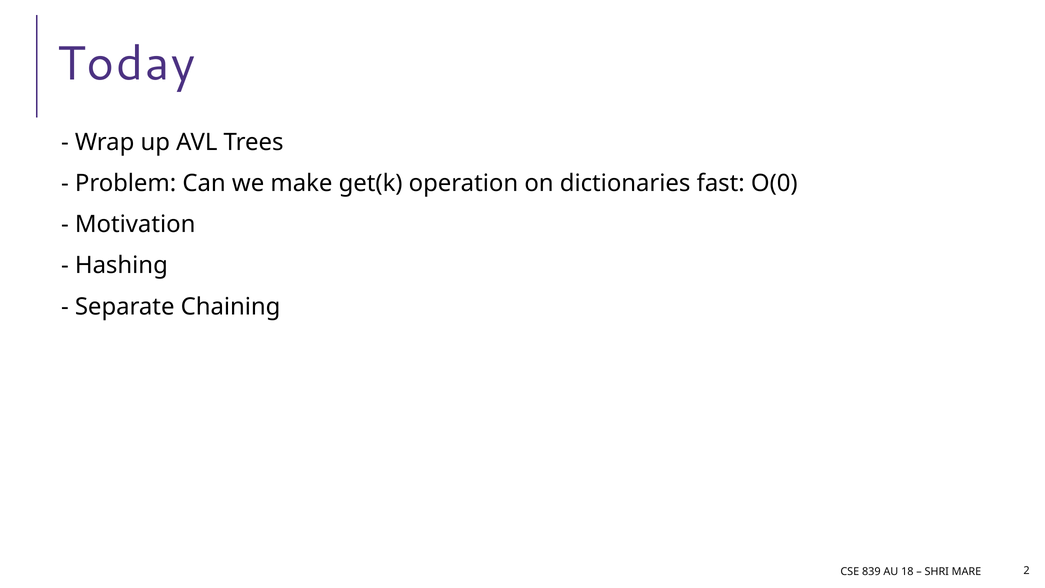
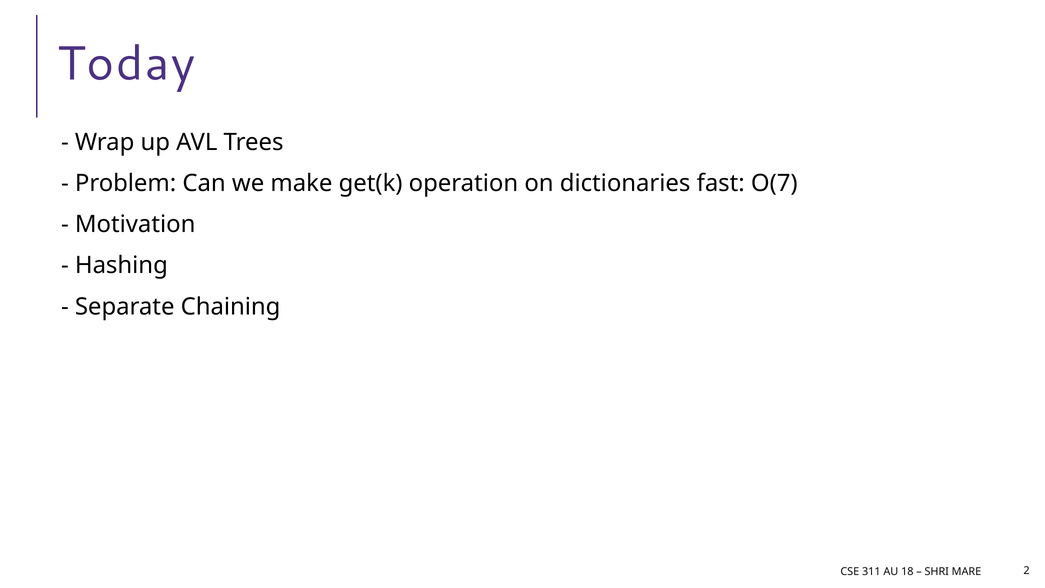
O(0: O(0 -> O(7
839: 839 -> 311
